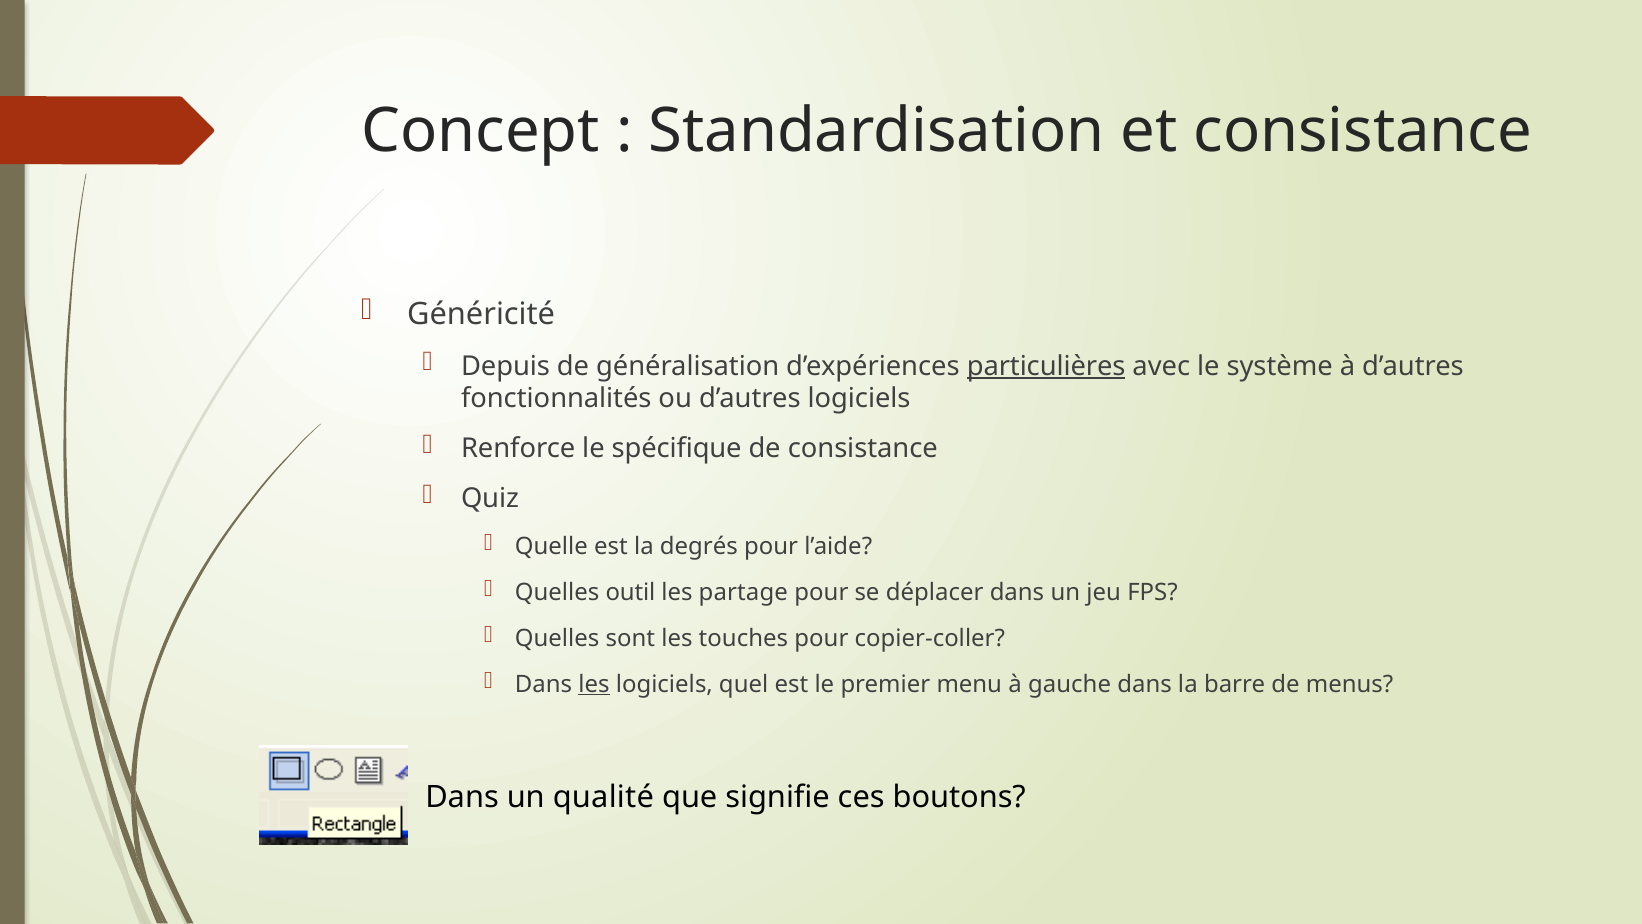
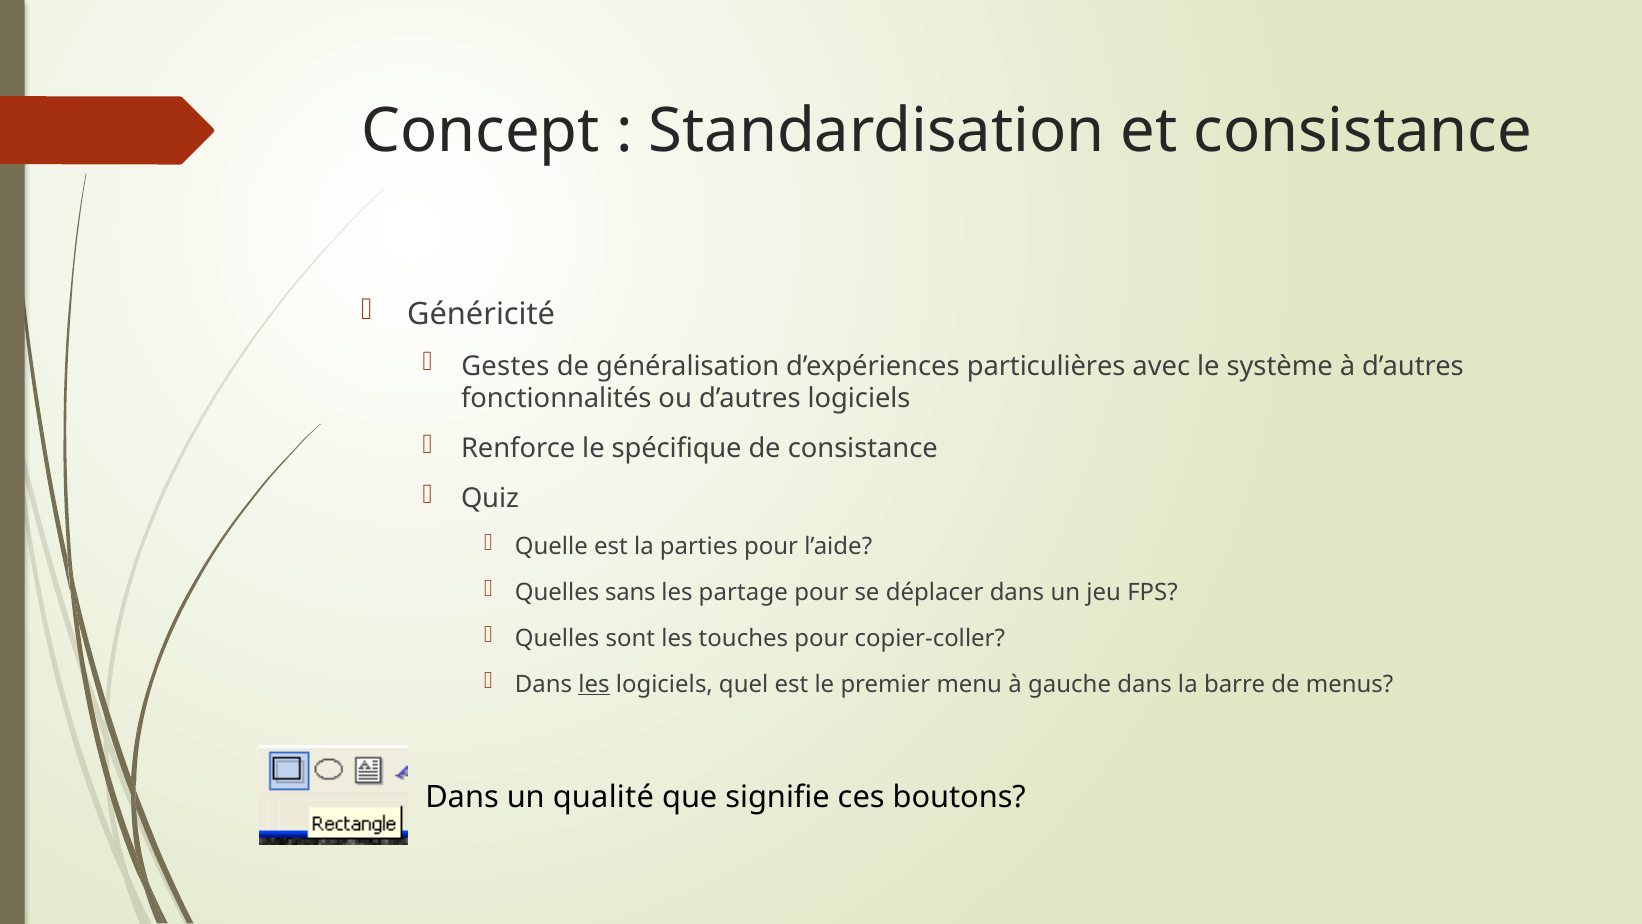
Depuis: Depuis -> Gestes
particulières underline: present -> none
degrés: degrés -> parties
outil: outil -> sans
